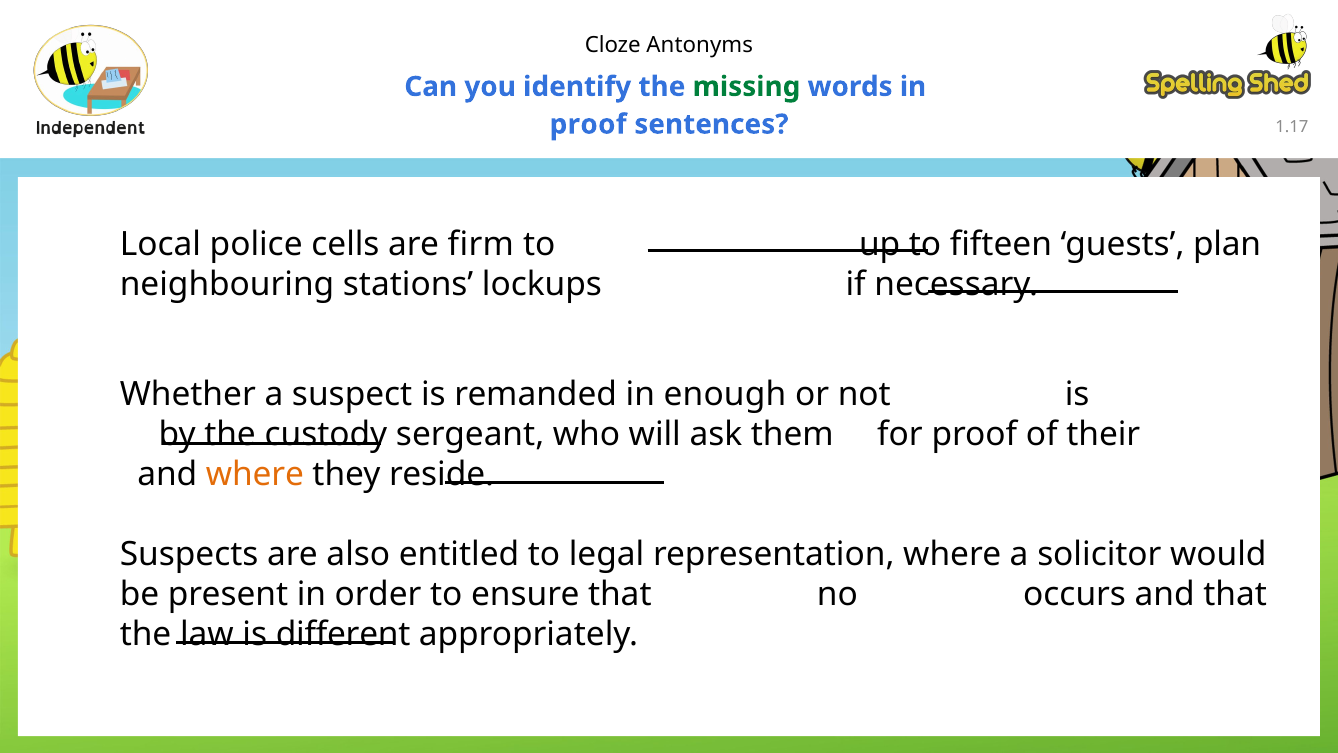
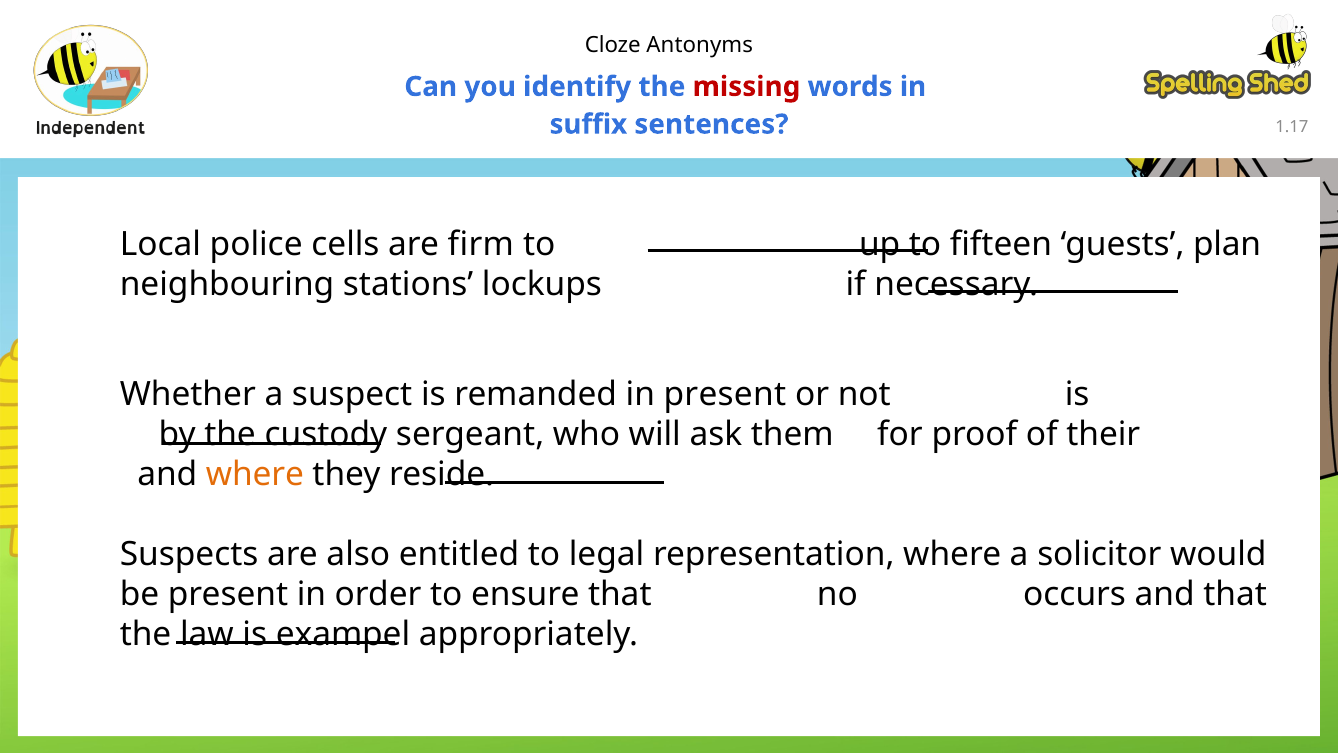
missing colour: green -> red
proof at (588, 124): proof -> suffix
in enough: enough -> present
different: different -> exampel
